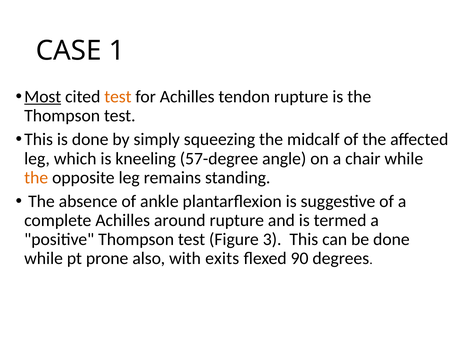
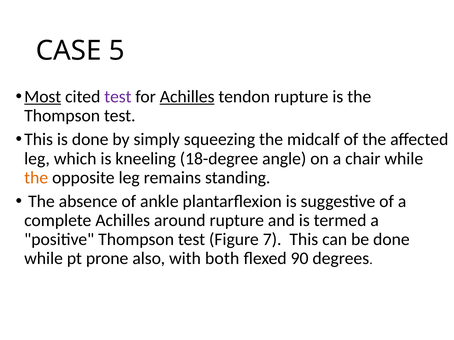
1: 1 -> 5
test at (118, 97) colour: orange -> purple
Achilles at (187, 97) underline: none -> present
57-degree: 57-degree -> 18-degree
3: 3 -> 7
exits: exits -> both
